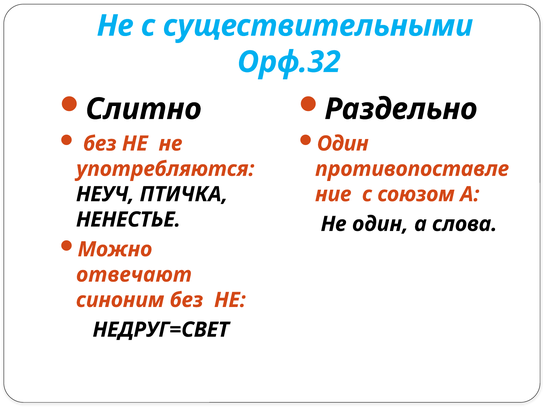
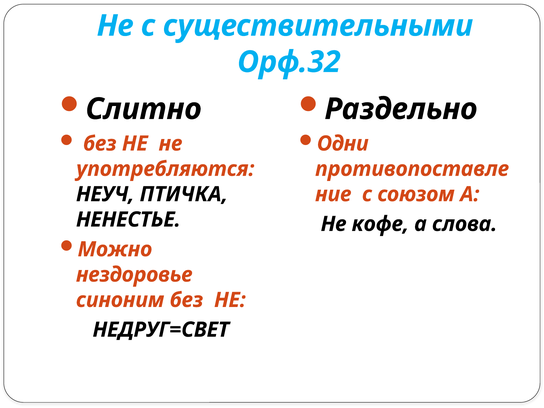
Один at (343, 144): Один -> Одни
Не один: один -> кофе
отвечают: отвечают -> нездоровье
